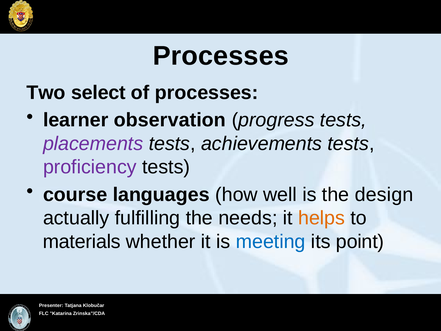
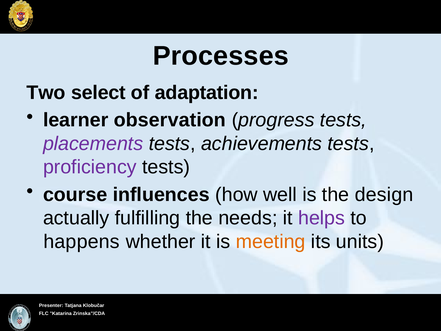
of processes: processes -> adaptation
languages: languages -> influences
helps colour: orange -> purple
materials: materials -> happens
meeting colour: blue -> orange
point: point -> units
